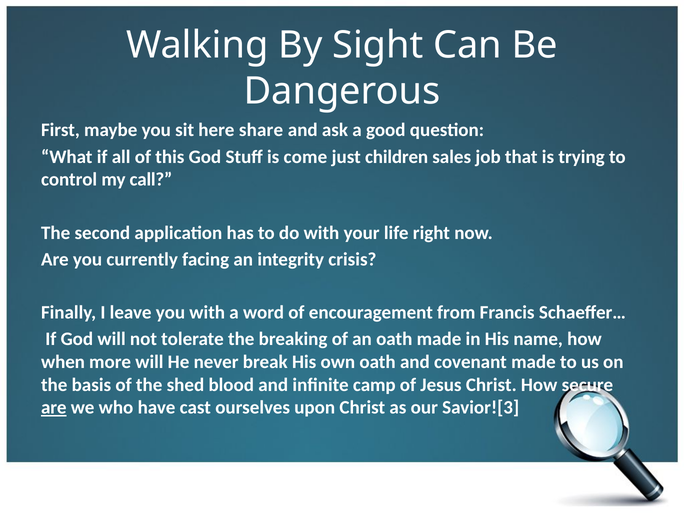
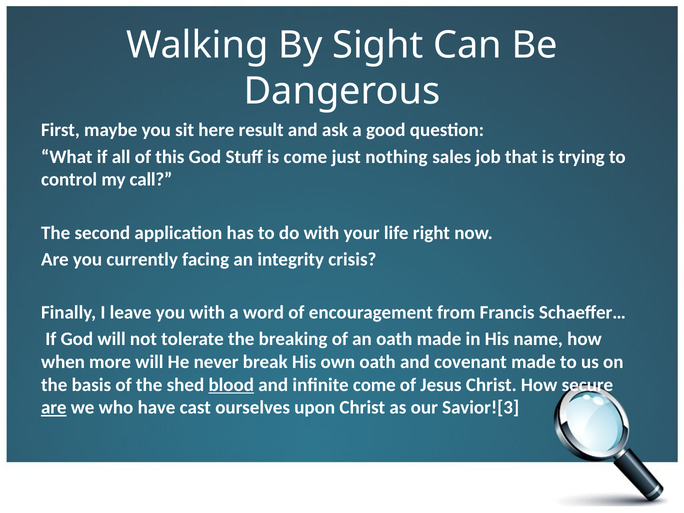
share: share -> result
children: children -> nothing
blood underline: none -> present
infinite camp: camp -> come
